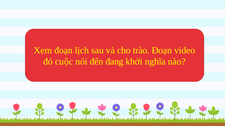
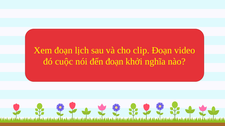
trào: trào -> clip
đến đang: đang -> đoạn
